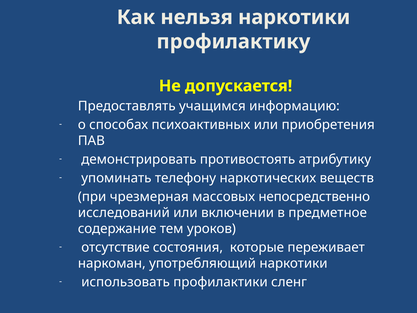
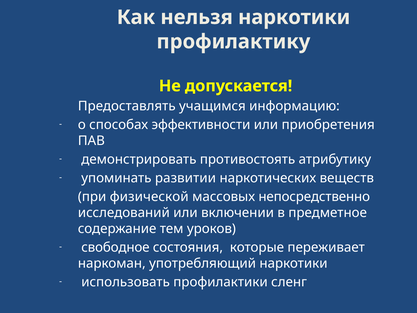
психоактивных: психоактивных -> эффективности
телефону: телефону -> развитии
чрезмерная: чрезмерная -> физической
отсутствие: отсутствие -> свободное
